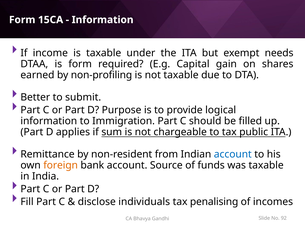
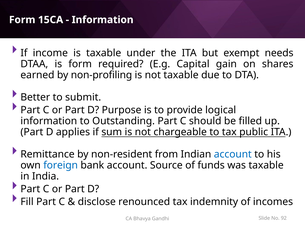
Immigration: Immigration -> Outstanding
foreign colour: orange -> blue
individuals: individuals -> renounced
penalising: penalising -> indemnity
